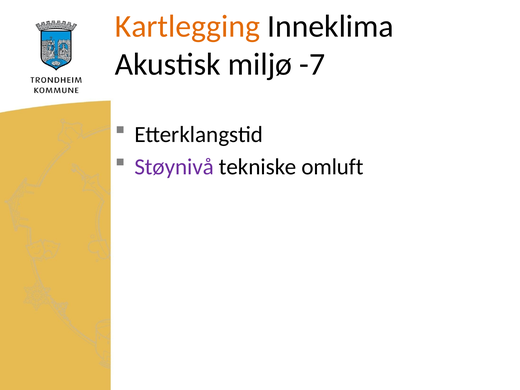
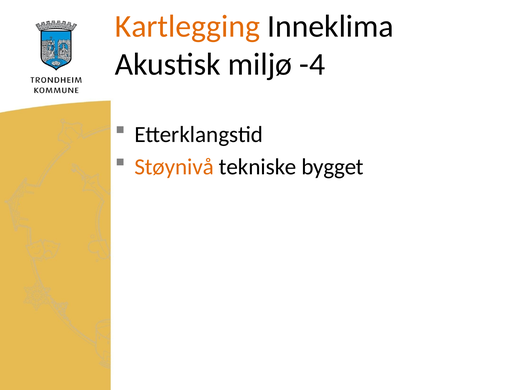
-7: -7 -> -4
Støynivå colour: purple -> orange
omluft: omluft -> bygget
